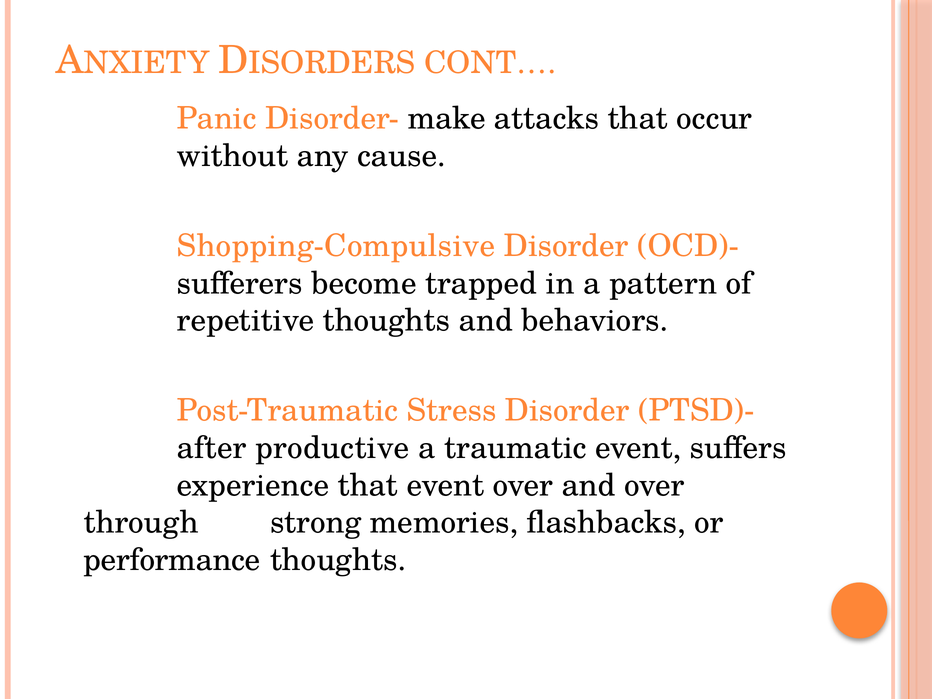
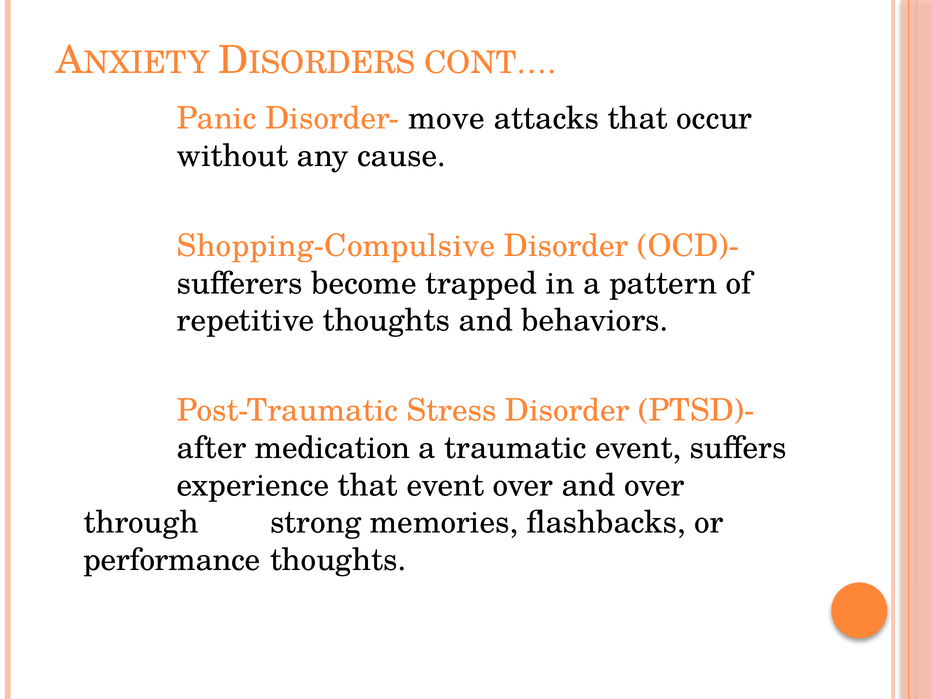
make: make -> move
productive: productive -> medication
